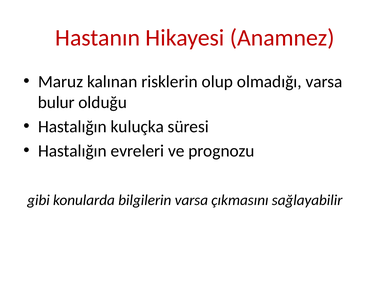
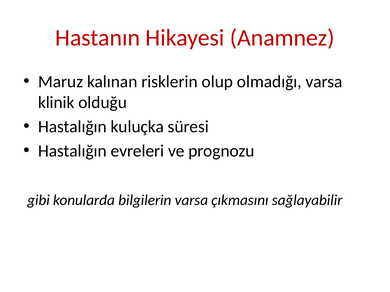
bulur: bulur -> klinik
